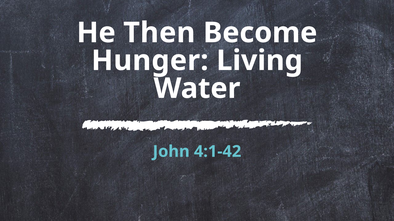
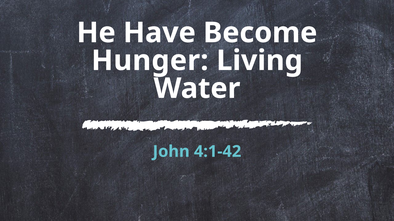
Then: Then -> Have
